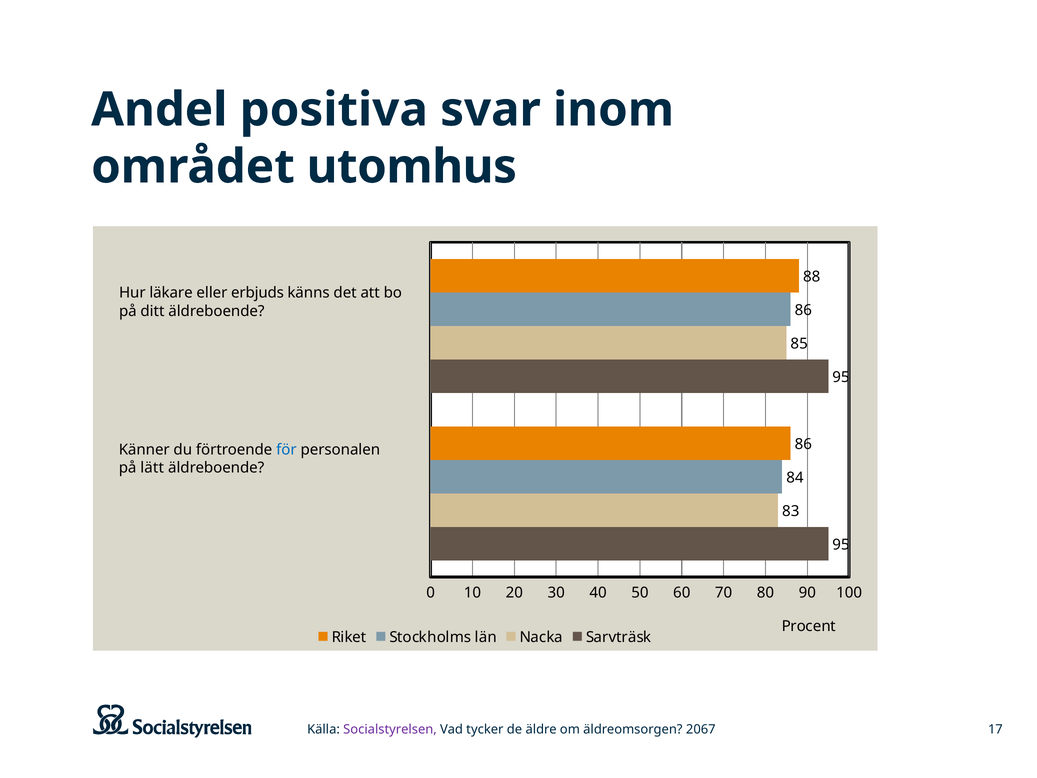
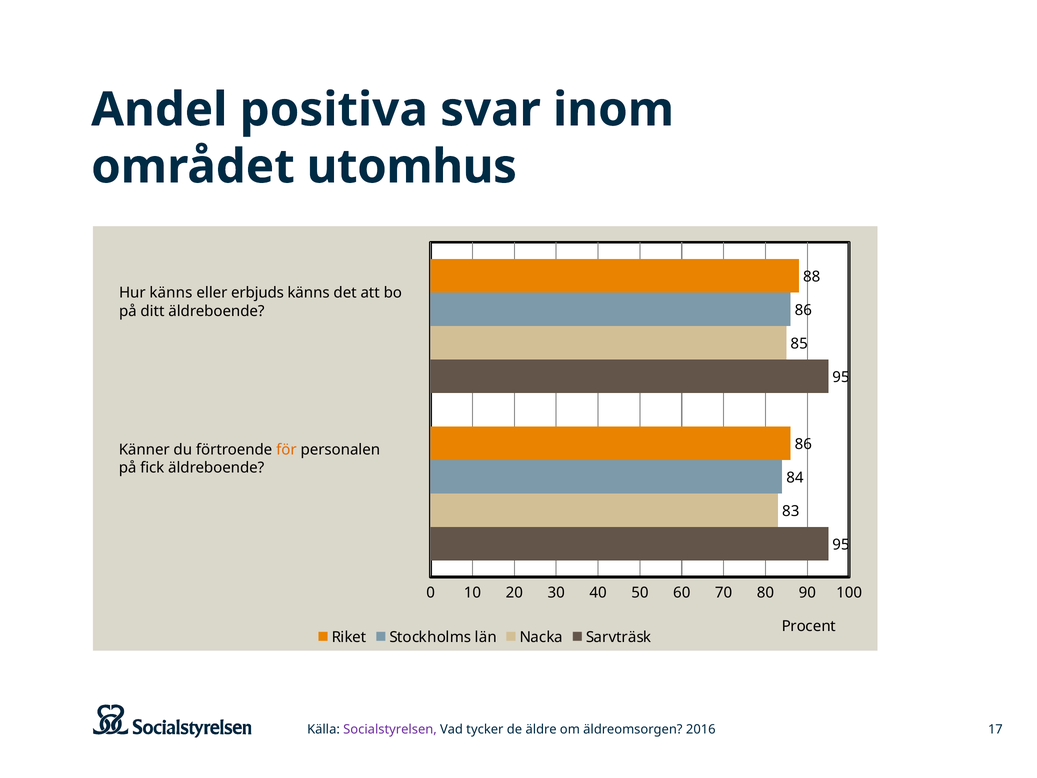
Hur läkare: läkare -> känns
för colour: blue -> orange
lätt: lätt -> fick
2067: 2067 -> 2016
